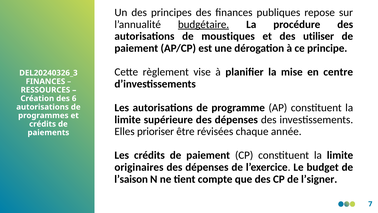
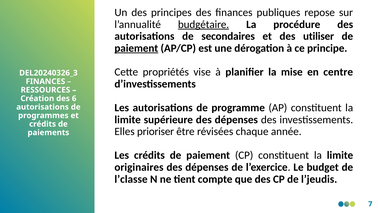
moustiques: moustiques -> secondaires
paiement at (136, 48) underline: none -> present
règlement: règlement -> propriétés
l’saison: l’saison -> l’classe
l’signer: l’signer -> l’jeudis
